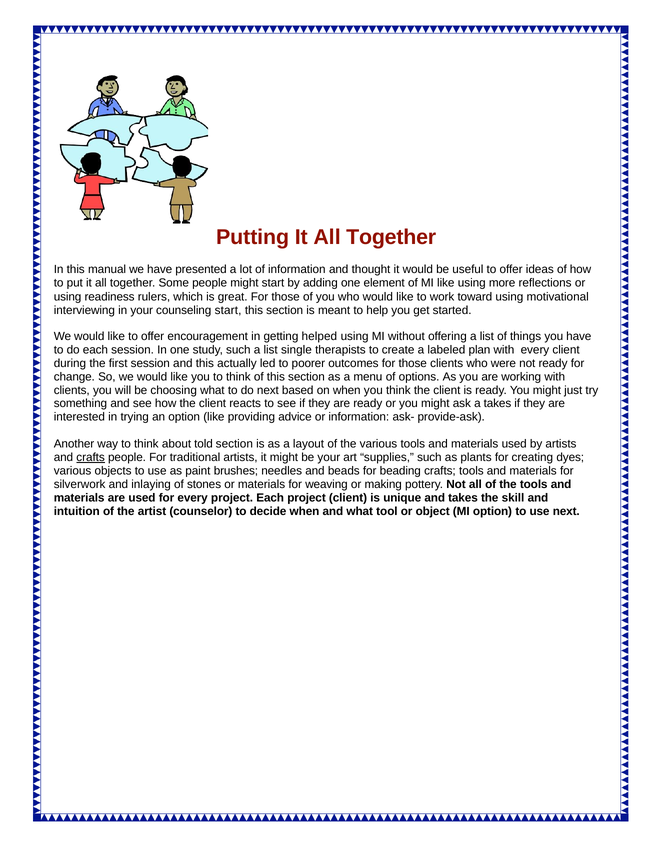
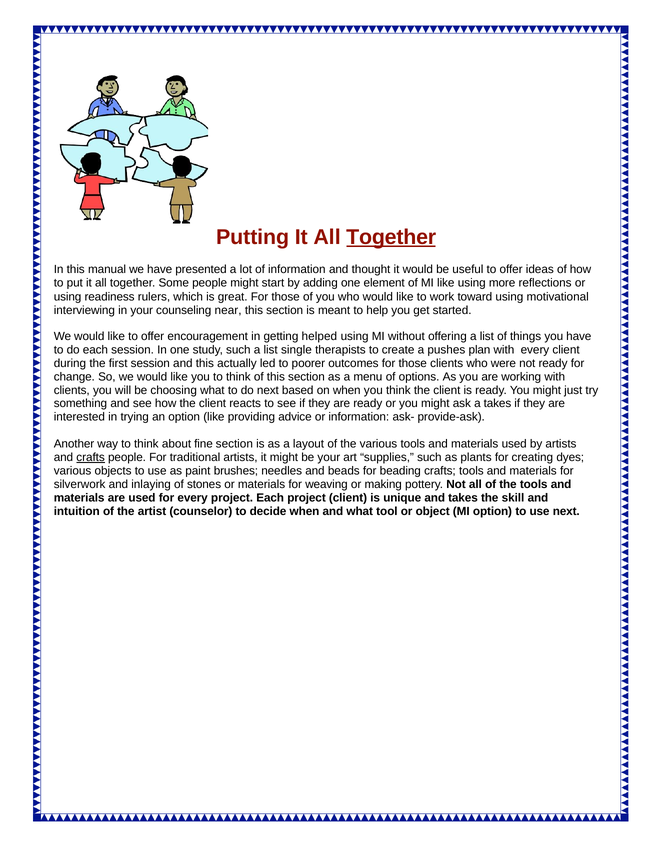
Together at (391, 237) underline: none -> present
counseling start: start -> near
labeled: labeled -> pushes
told: told -> fine
